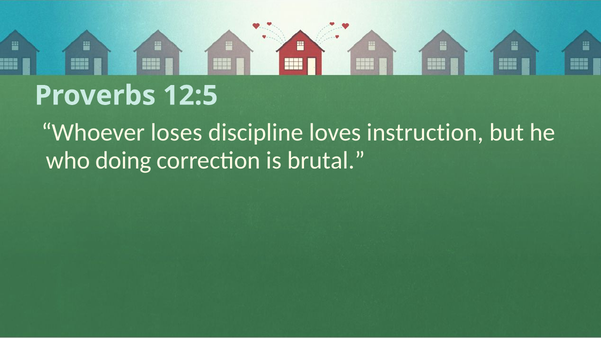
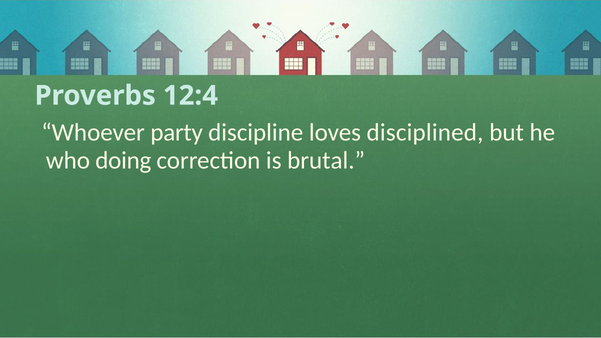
12:5: 12:5 -> 12:4
loses: loses -> party
instruction: instruction -> disciplined
